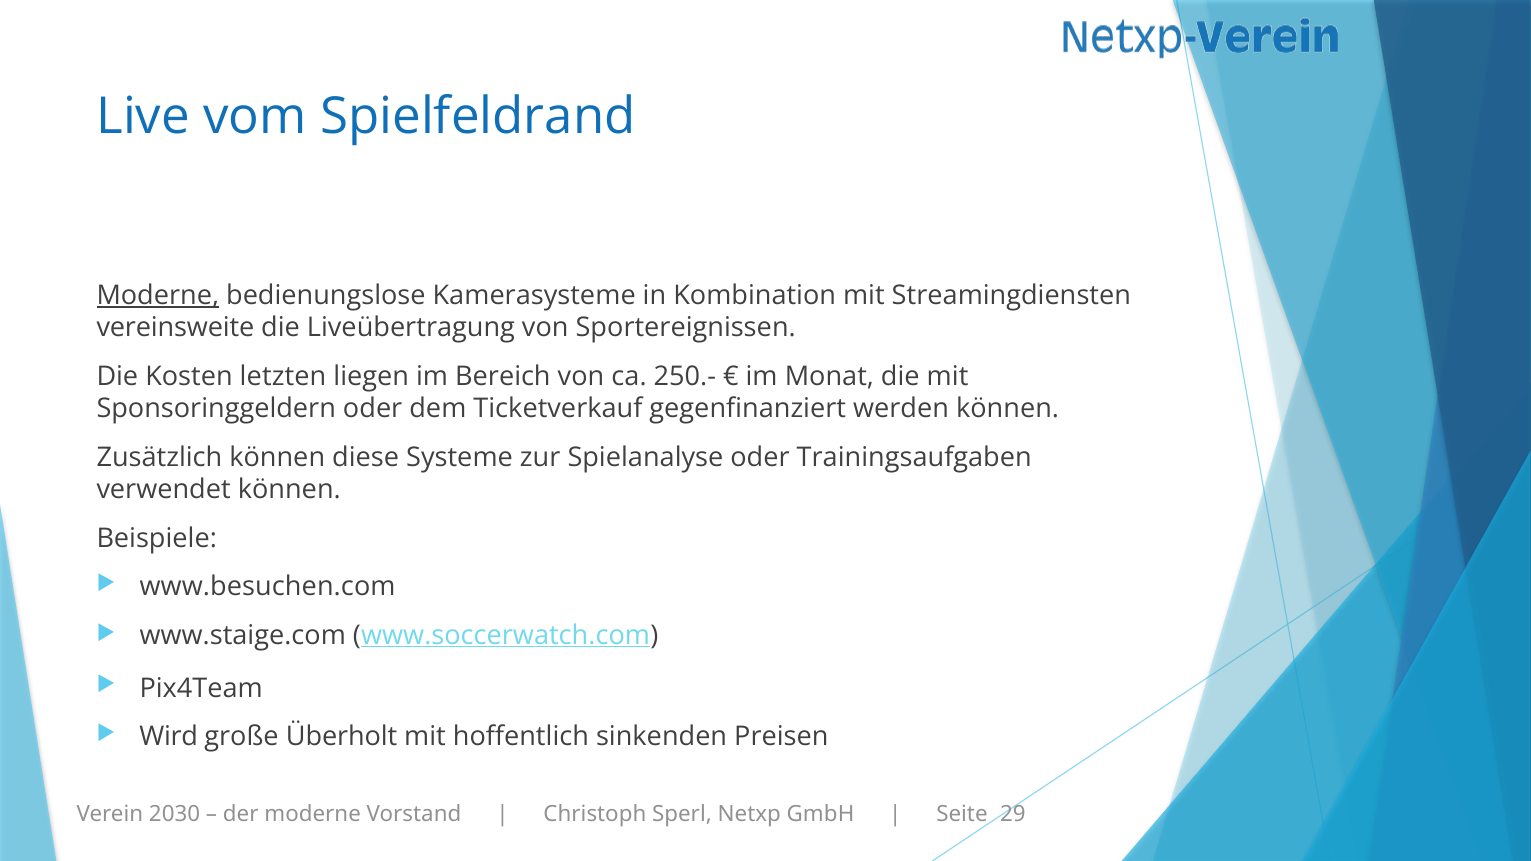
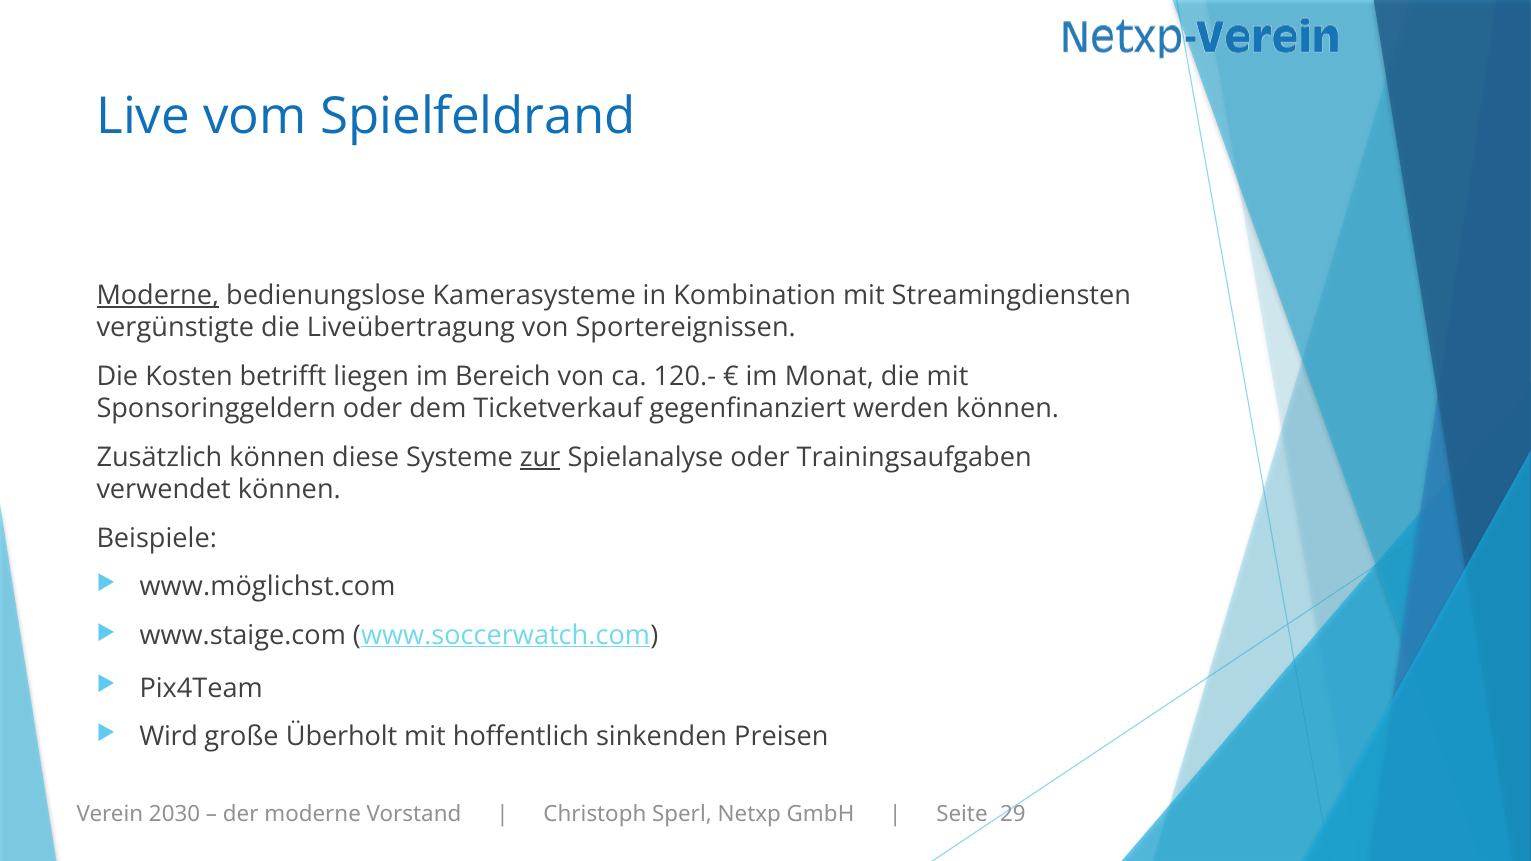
vereinsweite: vereinsweite -> vergünstigte
letzten: letzten -> betrifft
250.-: 250.- -> 120.-
zur underline: none -> present
www.besuchen.com: www.besuchen.com -> www.möglichst.com
